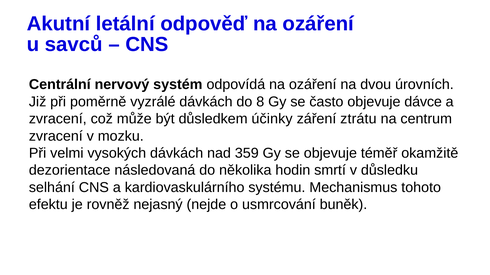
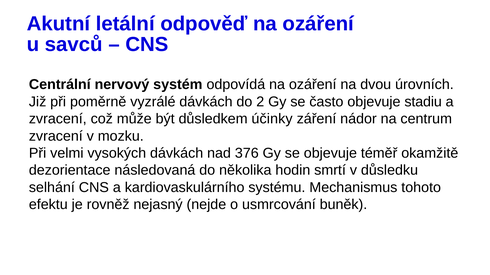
8: 8 -> 2
dávce: dávce -> stadiu
ztrátu: ztrátu -> nádor
359: 359 -> 376
